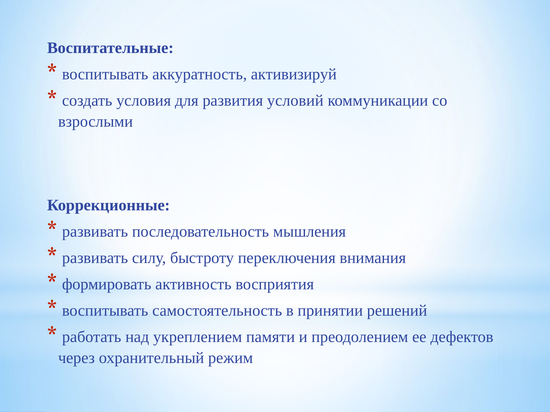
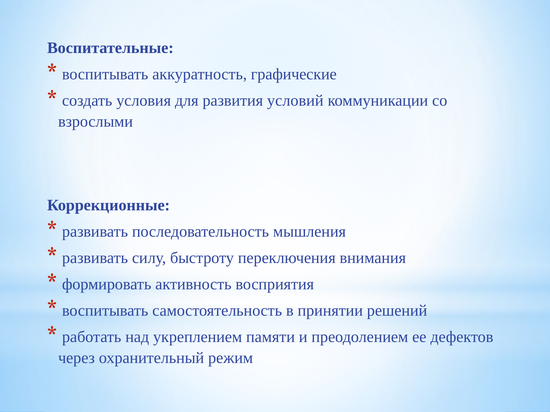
активизируй: активизируй -> графические
